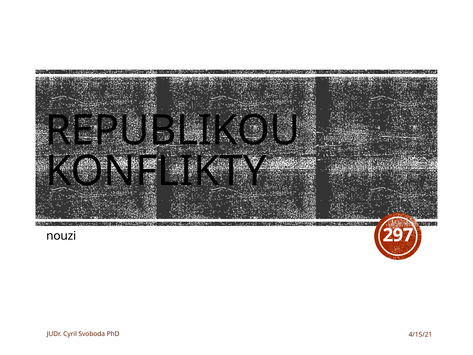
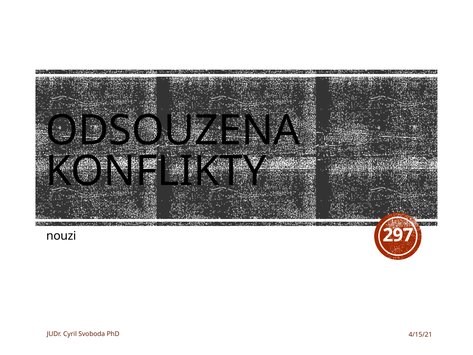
REPUBLIKOU: REPUBLIKOU -> ODSOUZENA
